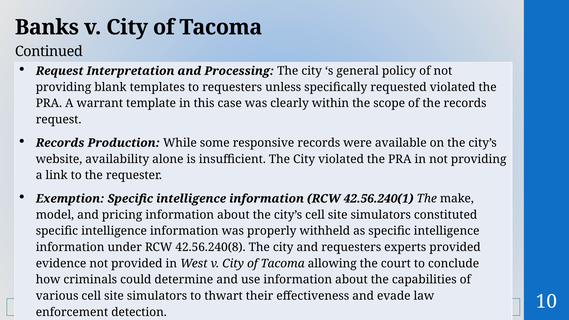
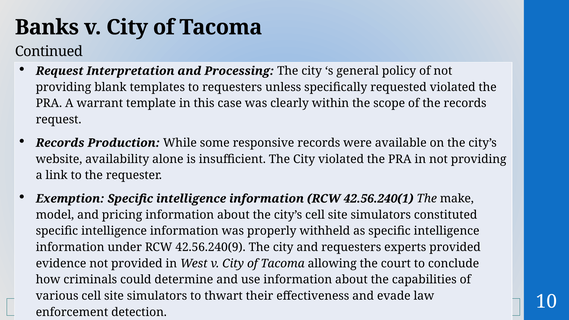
42.56.240(8: 42.56.240(8 -> 42.56.240(9
